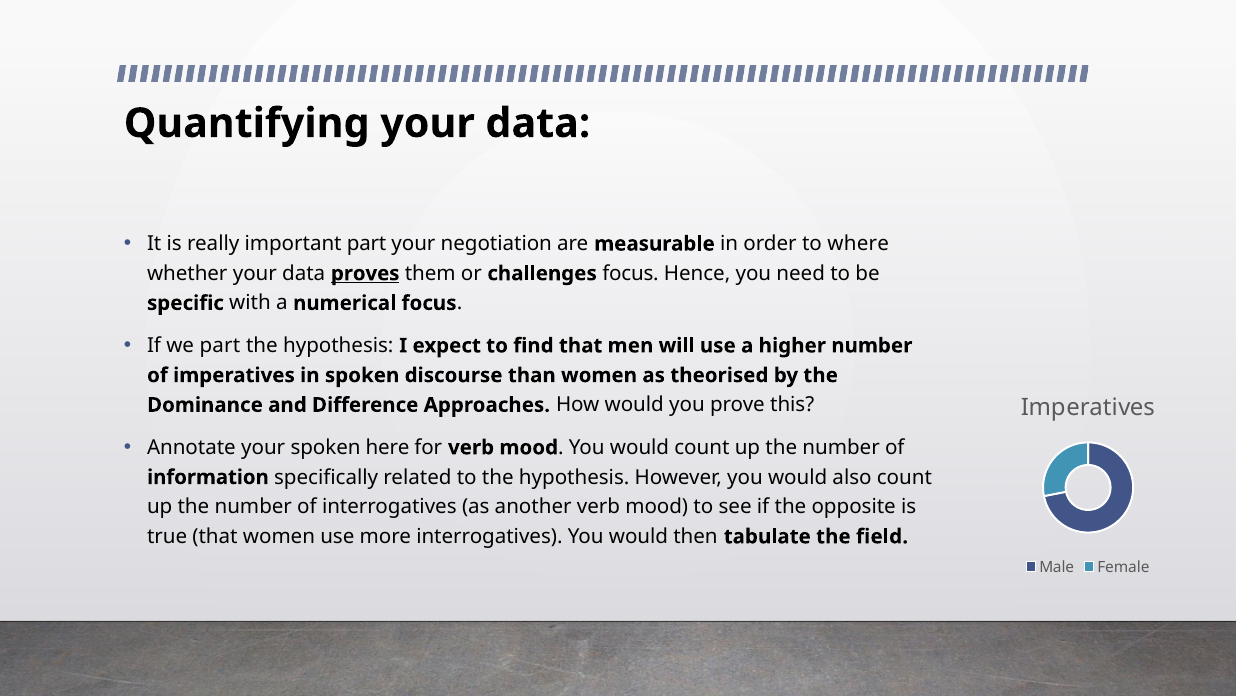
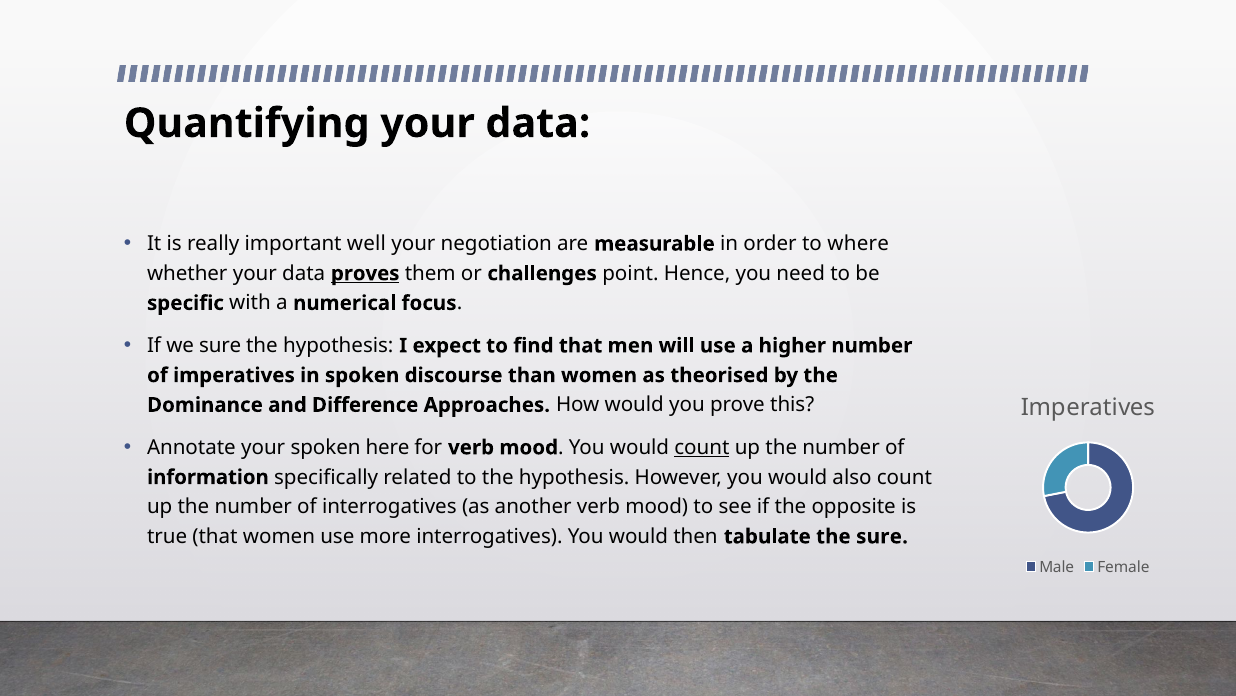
important part: part -> well
challenges focus: focus -> point
we part: part -> sure
count at (702, 447) underline: none -> present
the field: field -> sure
